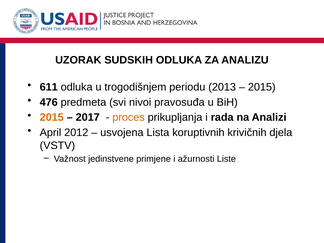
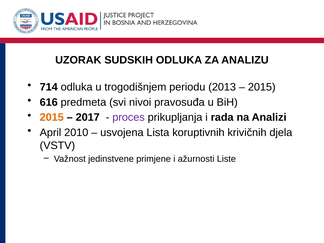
611: 611 -> 714
476: 476 -> 616
proces colour: orange -> purple
2012: 2012 -> 2010
